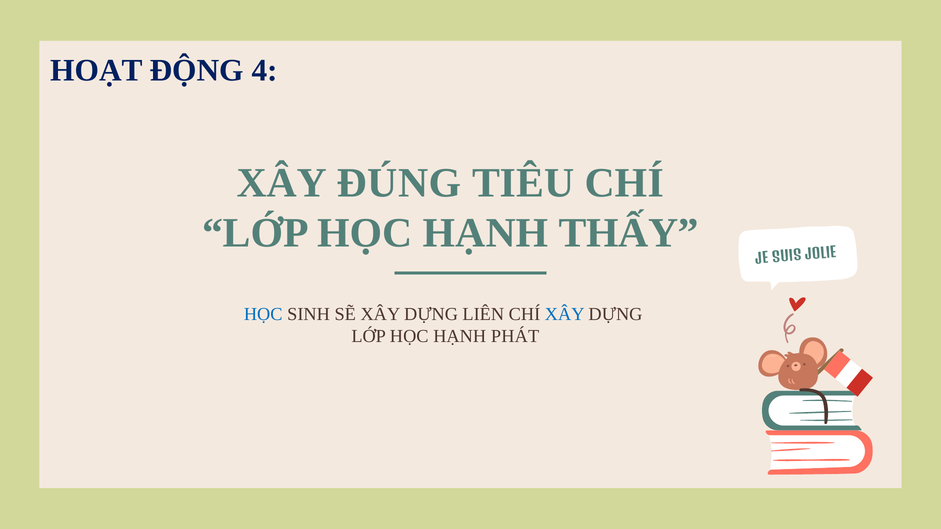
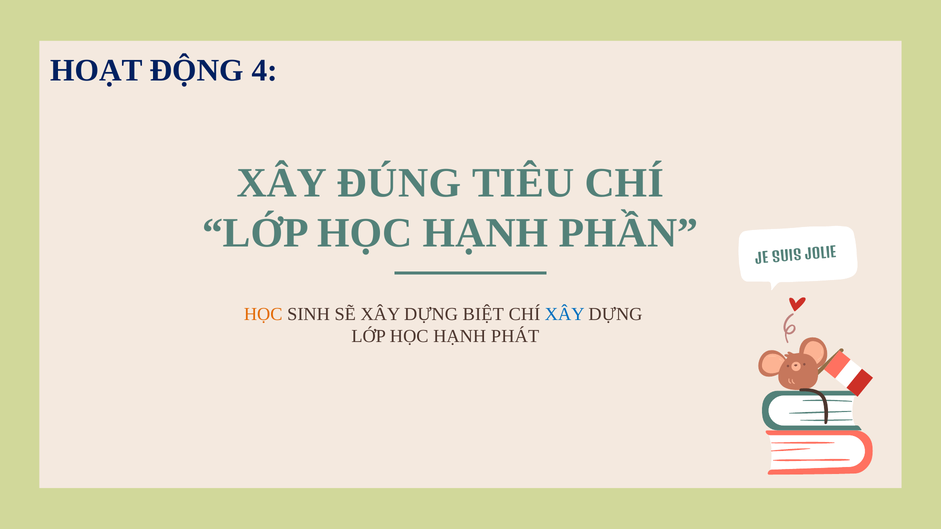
THẤY: THẤY -> PHẦN
HỌC at (263, 314) colour: blue -> orange
LIÊN: LIÊN -> BIỆT
